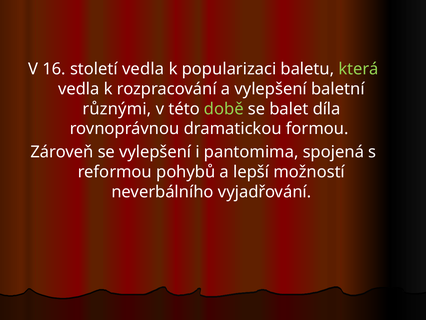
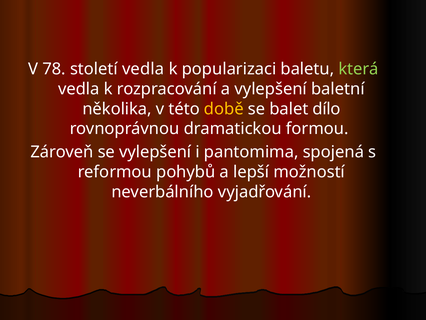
16: 16 -> 78
různými: různými -> několika
době colour: light green -> yellow
díla: díla -> dílo
